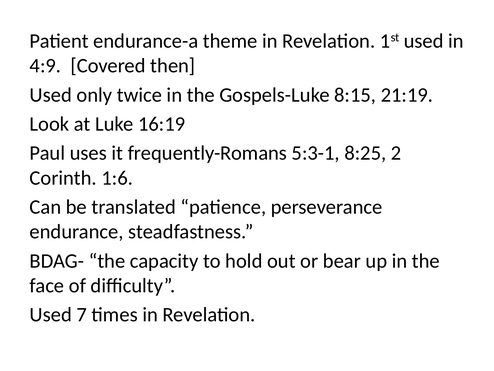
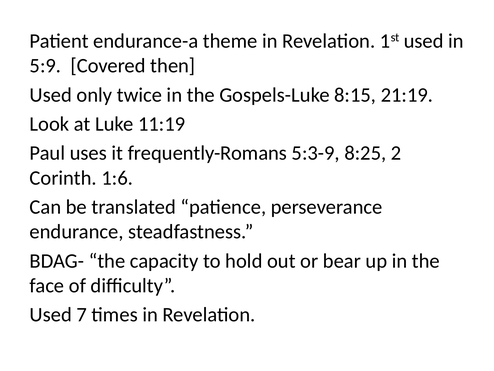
4:9: 4:9 -> 5:9
16:19: 16:19 -> 11:19
5:3-1: 5:3-1 -> 5:3-9
